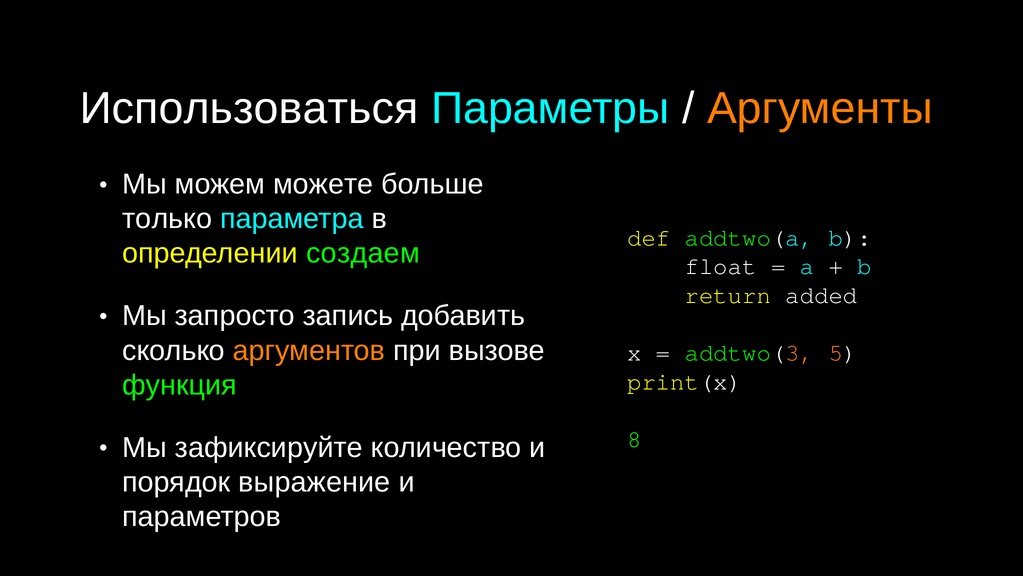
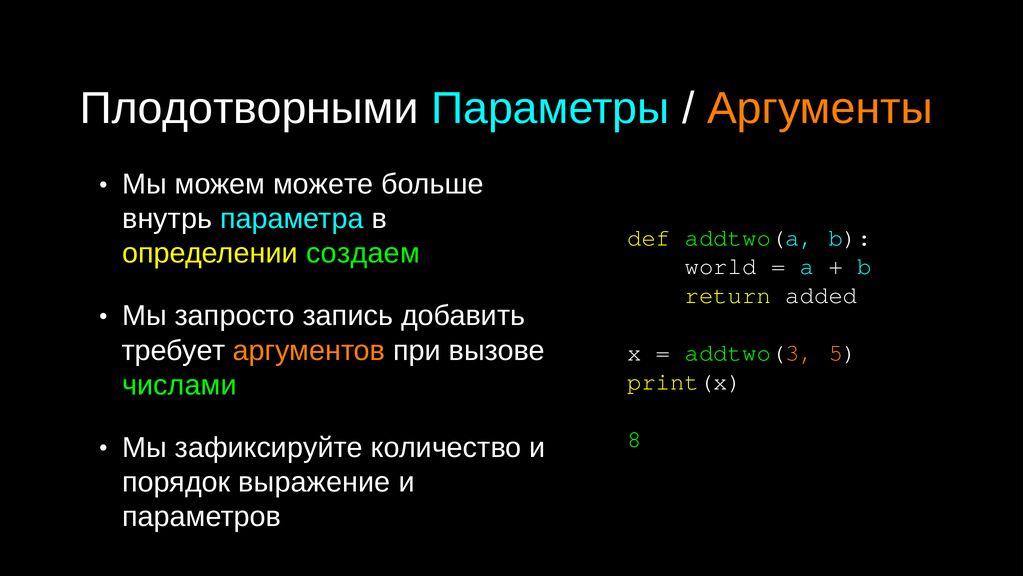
Использоваться: Использоваться -> Плодотворными
только: только -> внутрь
float: float -> world
сколько: сколько -> требует
функция: функция -> числами
